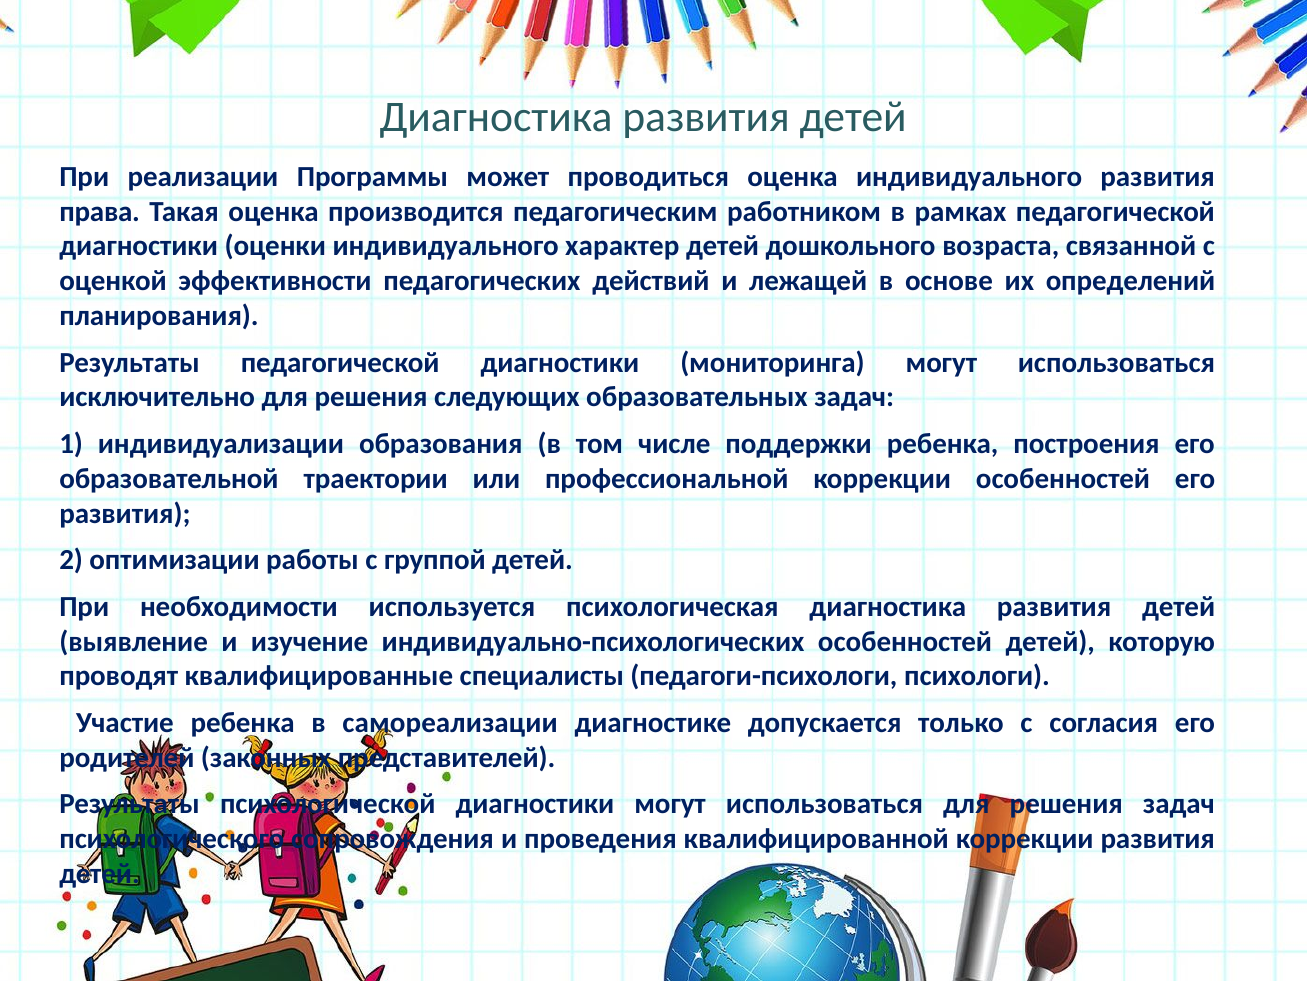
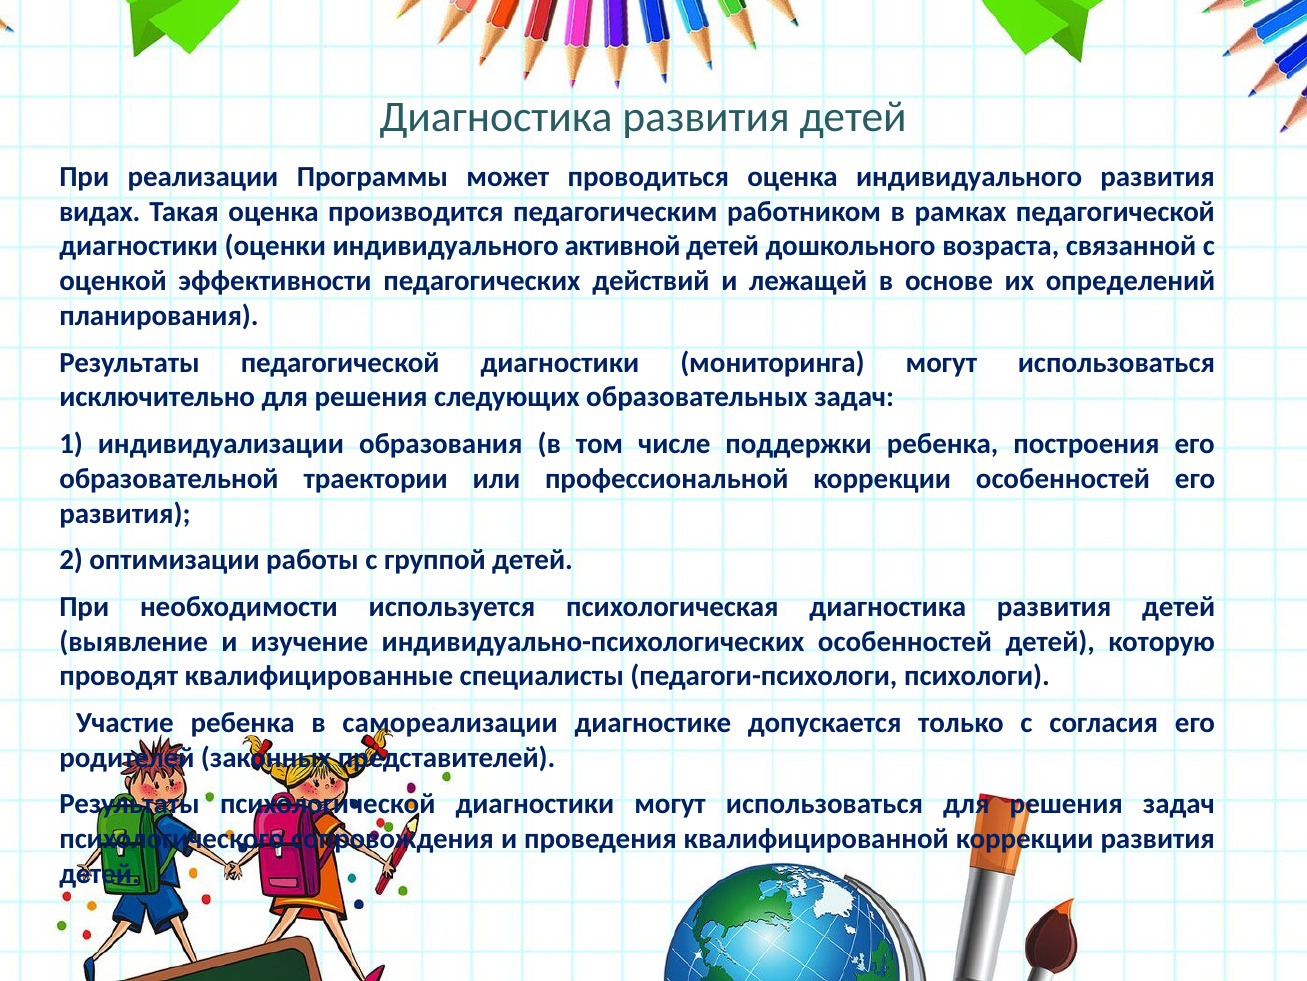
права: права -> видах
характер: характер -> активной
